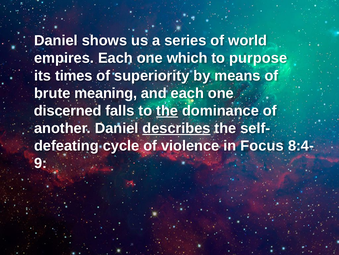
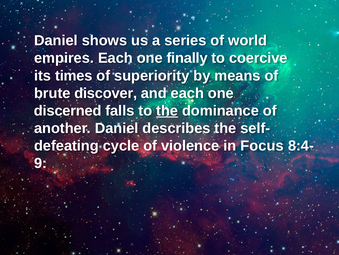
which: which -> finally
purpose: purpose -> coercive
meaning: meaning -> discover
describes underline: present -> none
